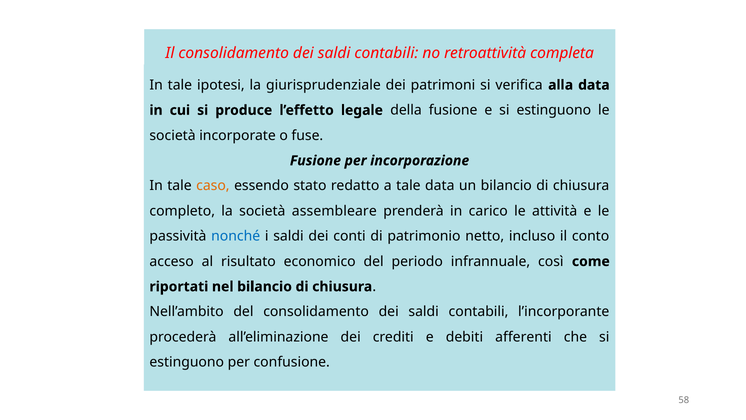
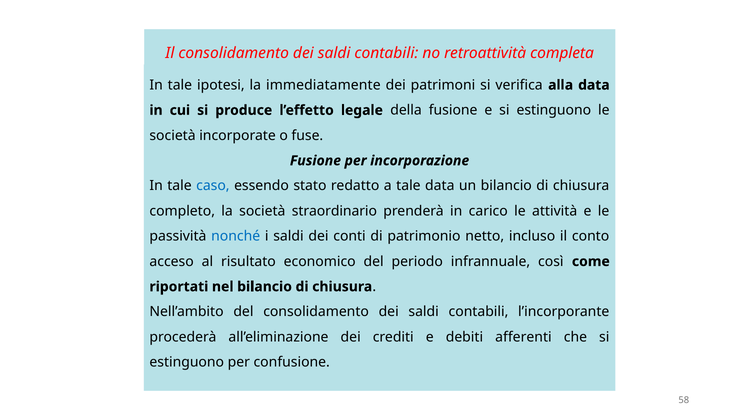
giurisprudenziale: giurisprudenziale -> immediatamente
caso colour: orange -> blue
assembleare: assembleare -> straordinario
